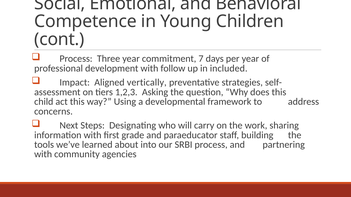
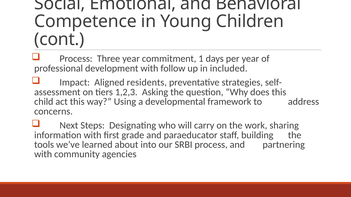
7: 7 -> 1
vertically: vertically -> residents
